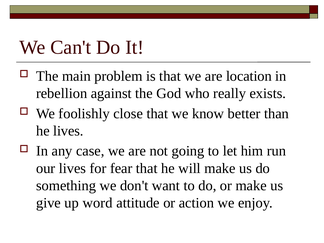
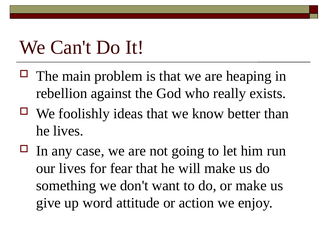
location: location -> heaping
close: close -> ideas
